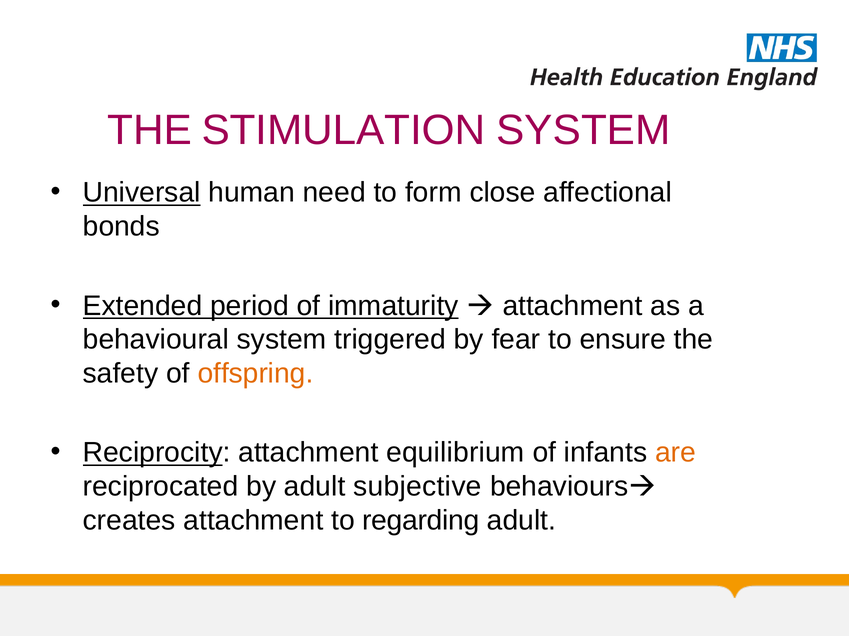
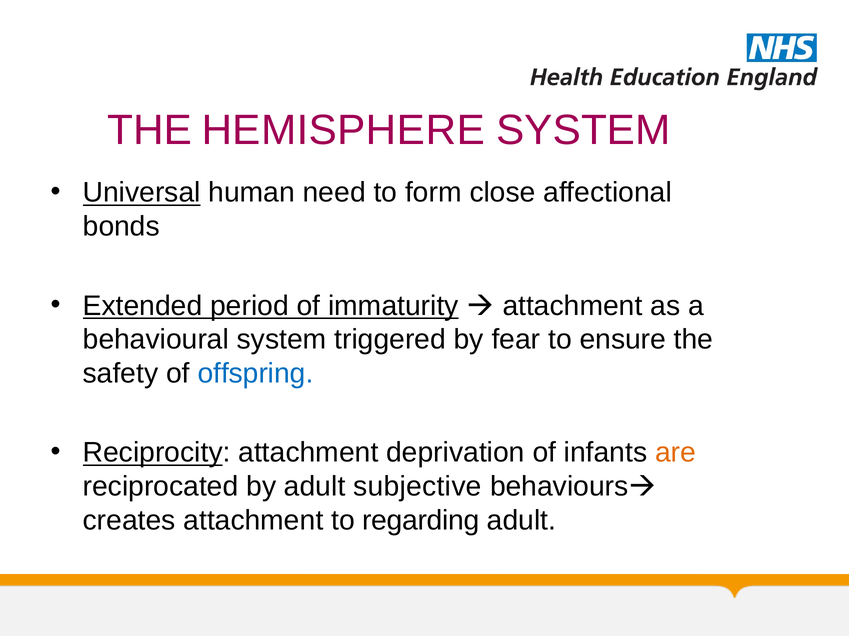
STIMULATION: STIMULATION -> HEMISPHERE
offspring colour: orange -> blue
equilibrium: equilibrium -> deprivation
